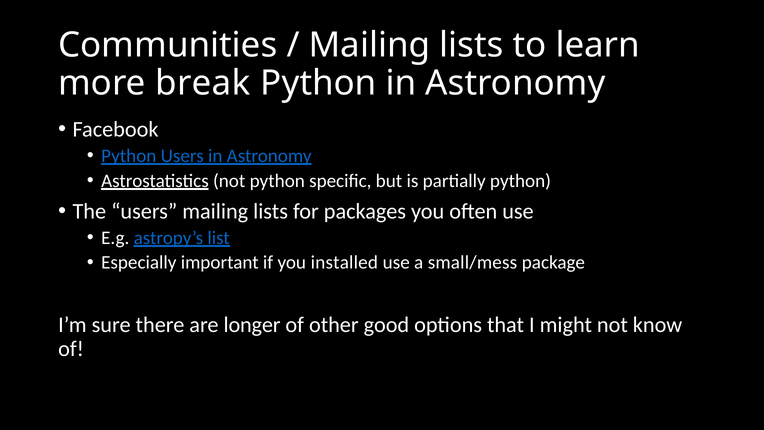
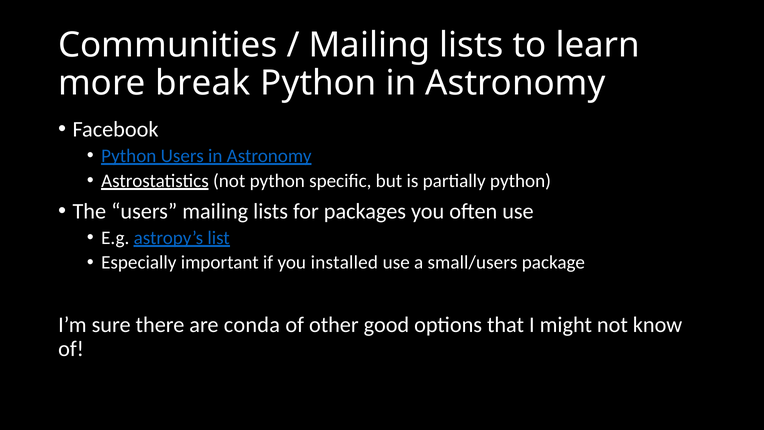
small/mess: small/mess -> small/users
longer: longer -> conda
